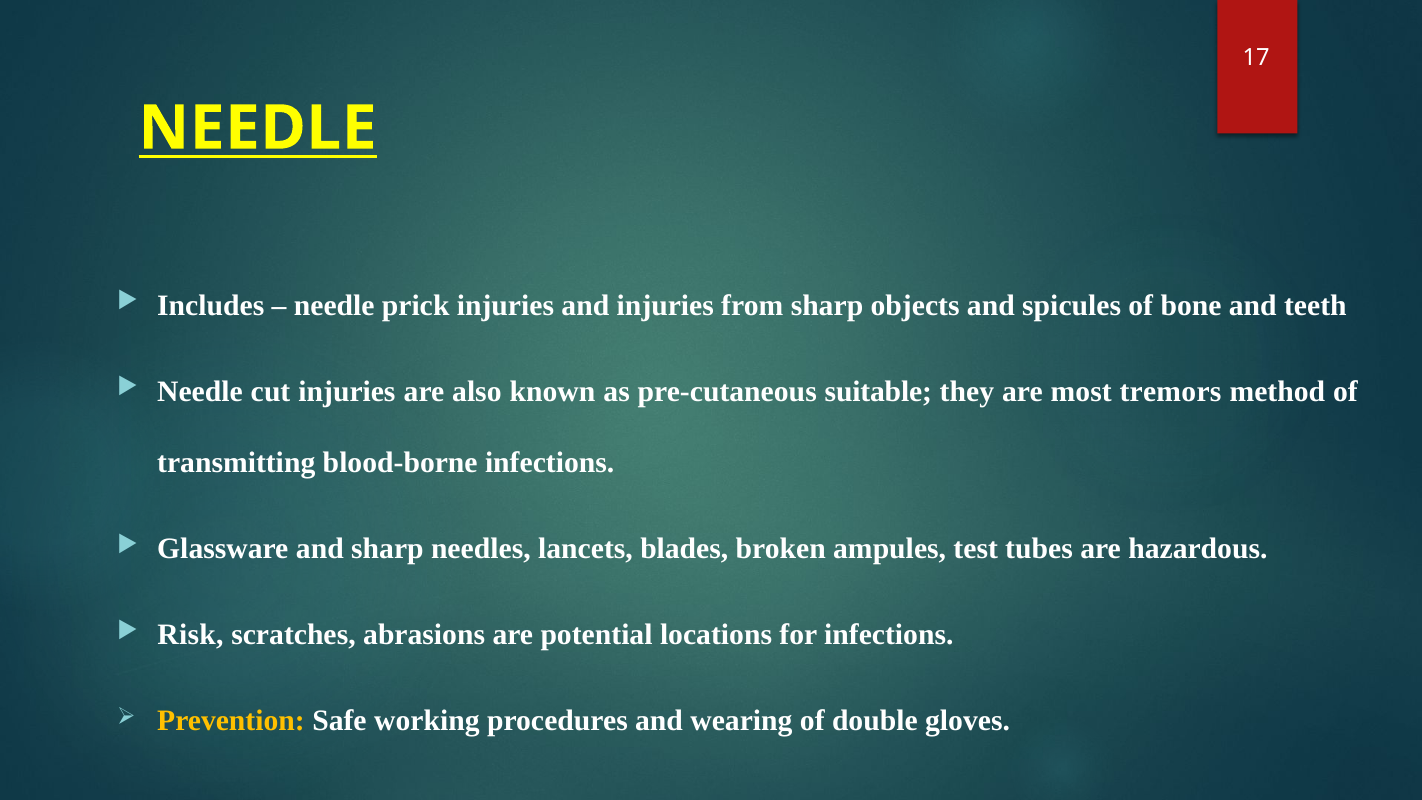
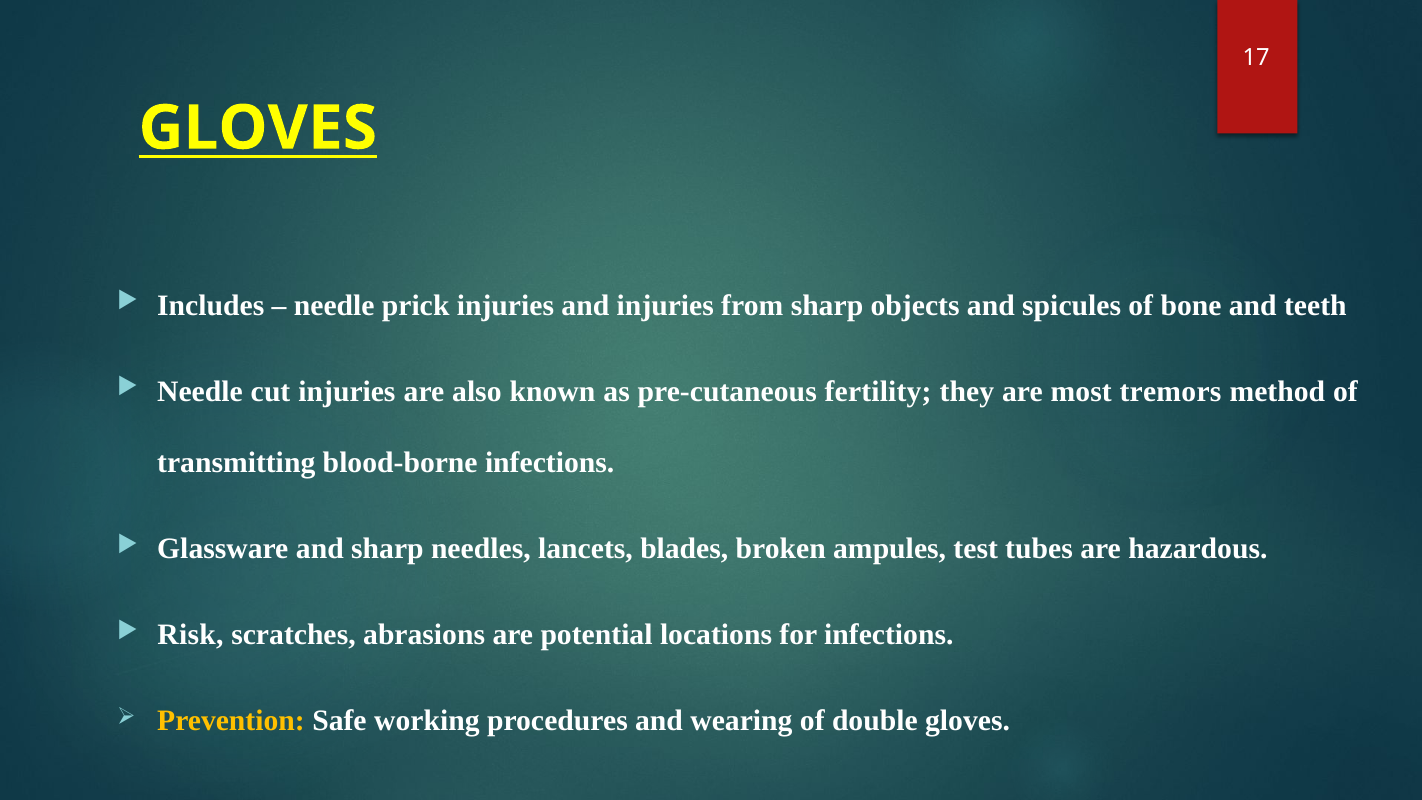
NEEDLE at (258, 128): NEEDLE -> GLOVES
suitable: suitable -> fertility
